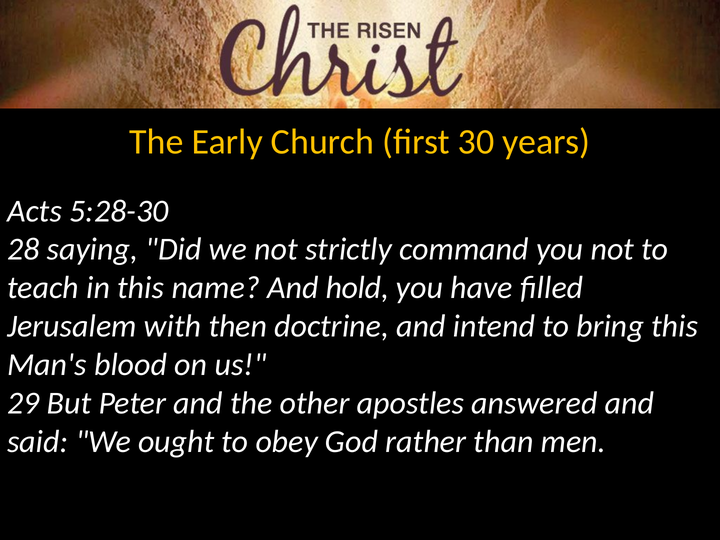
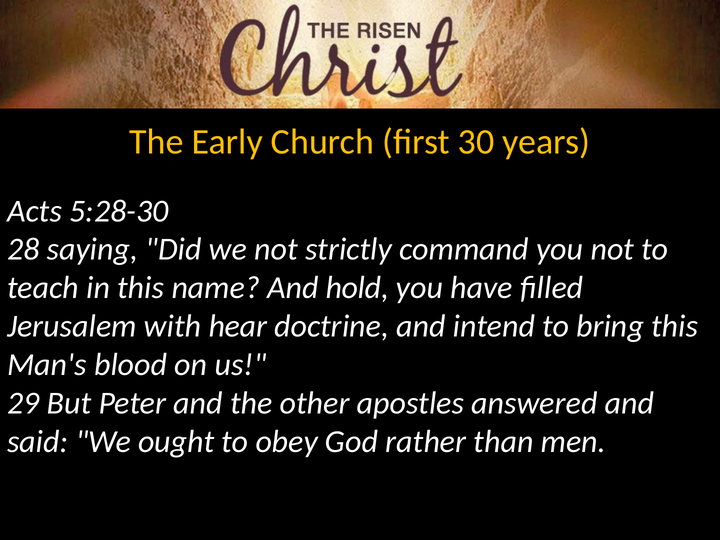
then: then -> hear
